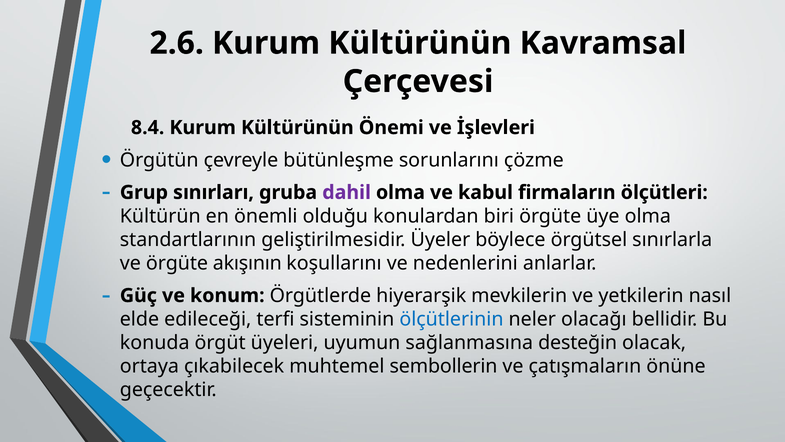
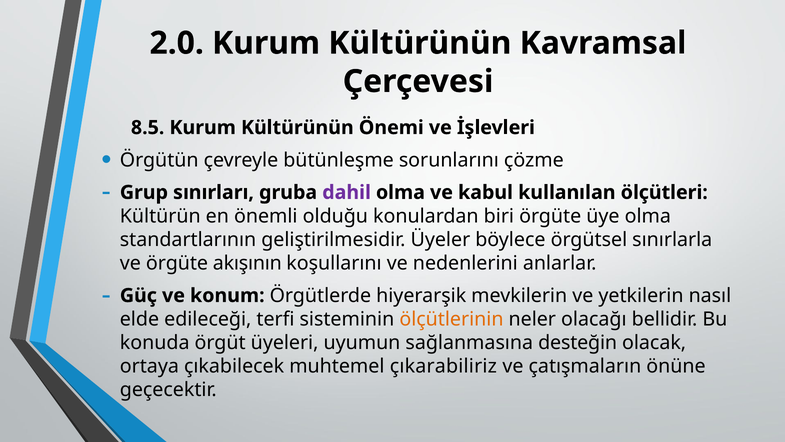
2.6: 2.6 -> 2.0
8.4: 8.4 -> 8.5
firmaların: firmaların -> kullanılan
ölçütlerinin colour: blue -> orange
sembollerin: sembollerin -> çıkarabiliriz
